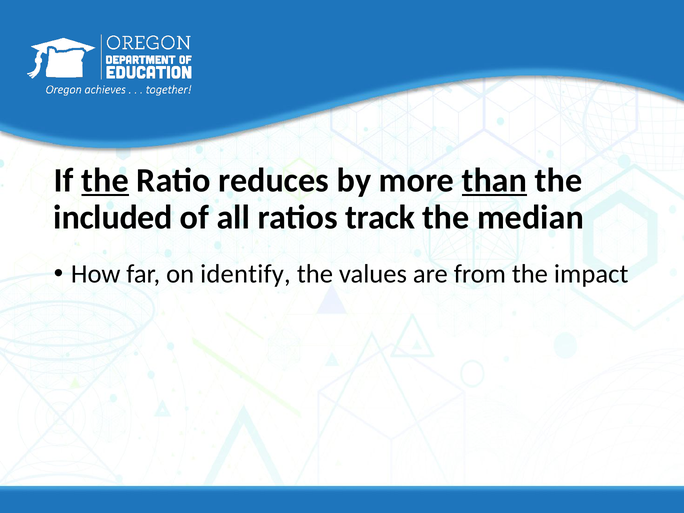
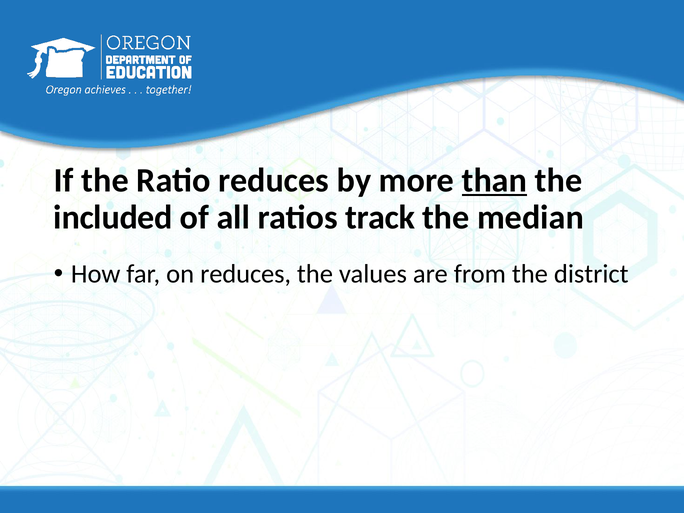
the at (105, 180) underline: present -> none
on identify: identify -> reduces
impact: impact -> district
